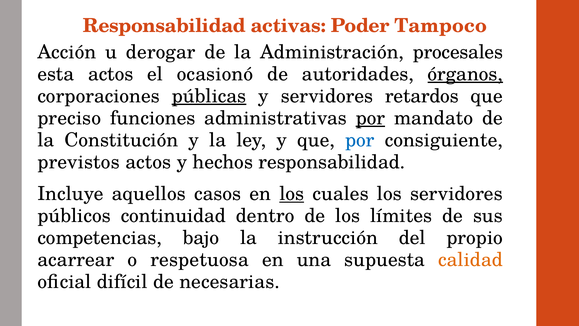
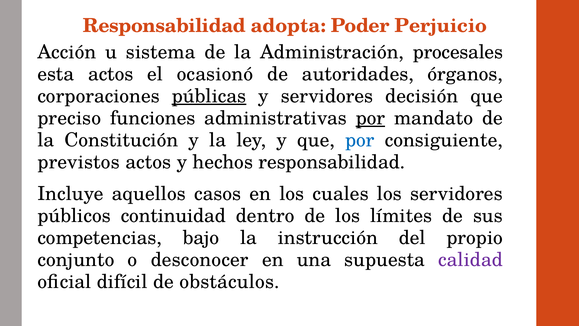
activas: activas -> adopta
Tampoco: Tampoco -> Perjuicio
derogar: derogar -> sistema
órganos underline: present -> none
retardos: retardos -> decisión
los at (292, 194) underline: present -> none
acarrear: acarrear -> conjunto
respetuosa: respetuosa -> desconocer
calidad colour: orange -> purple
necesarias: necesarias -> obstáculos
